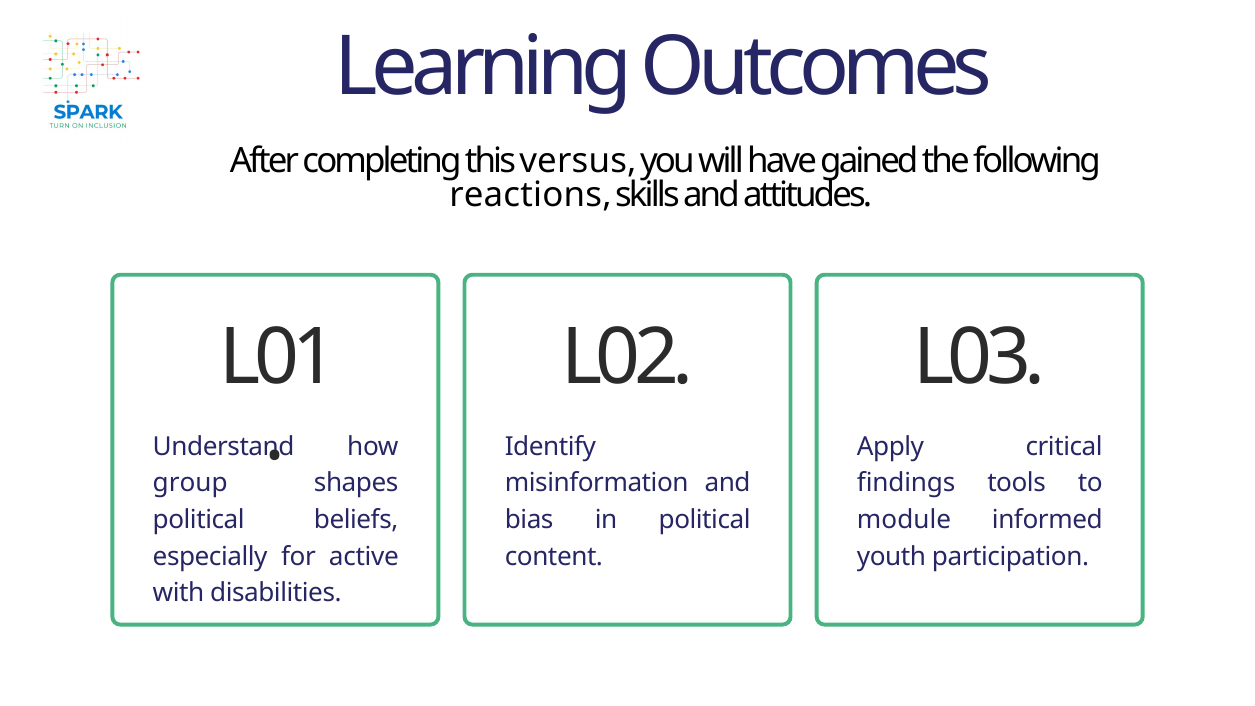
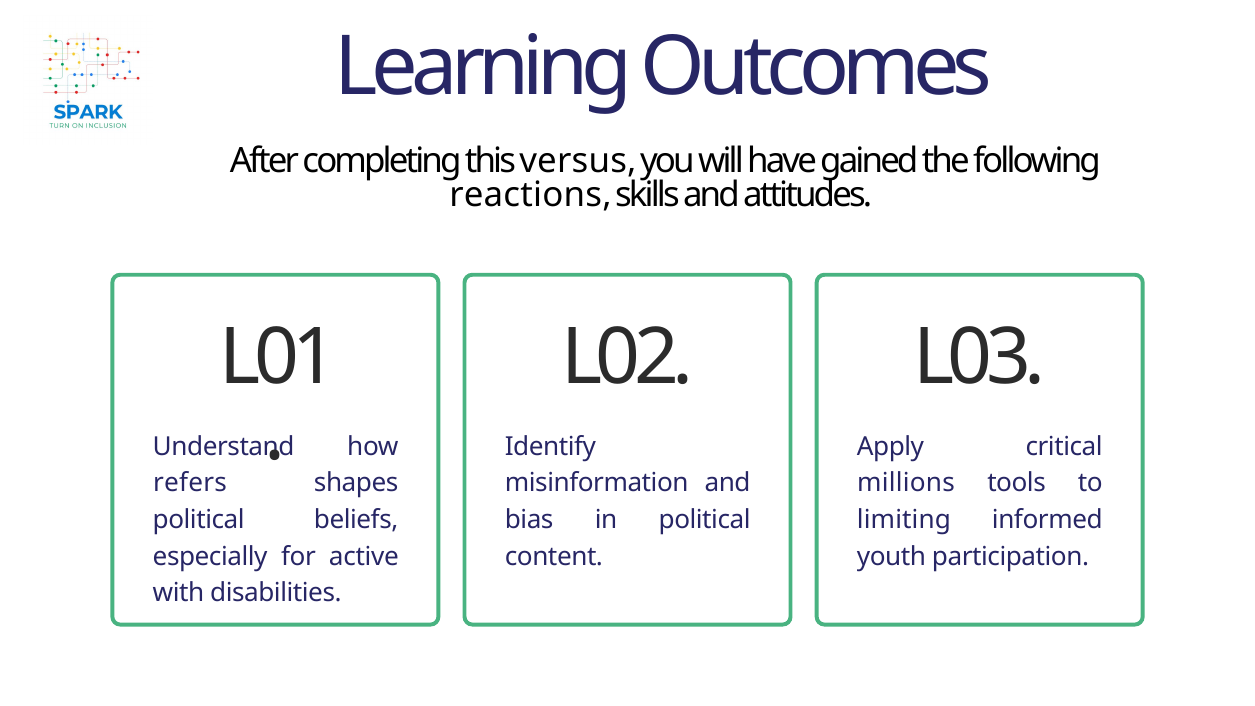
group: group -> refers
findings: findings -> millions
module: module -> limiting
